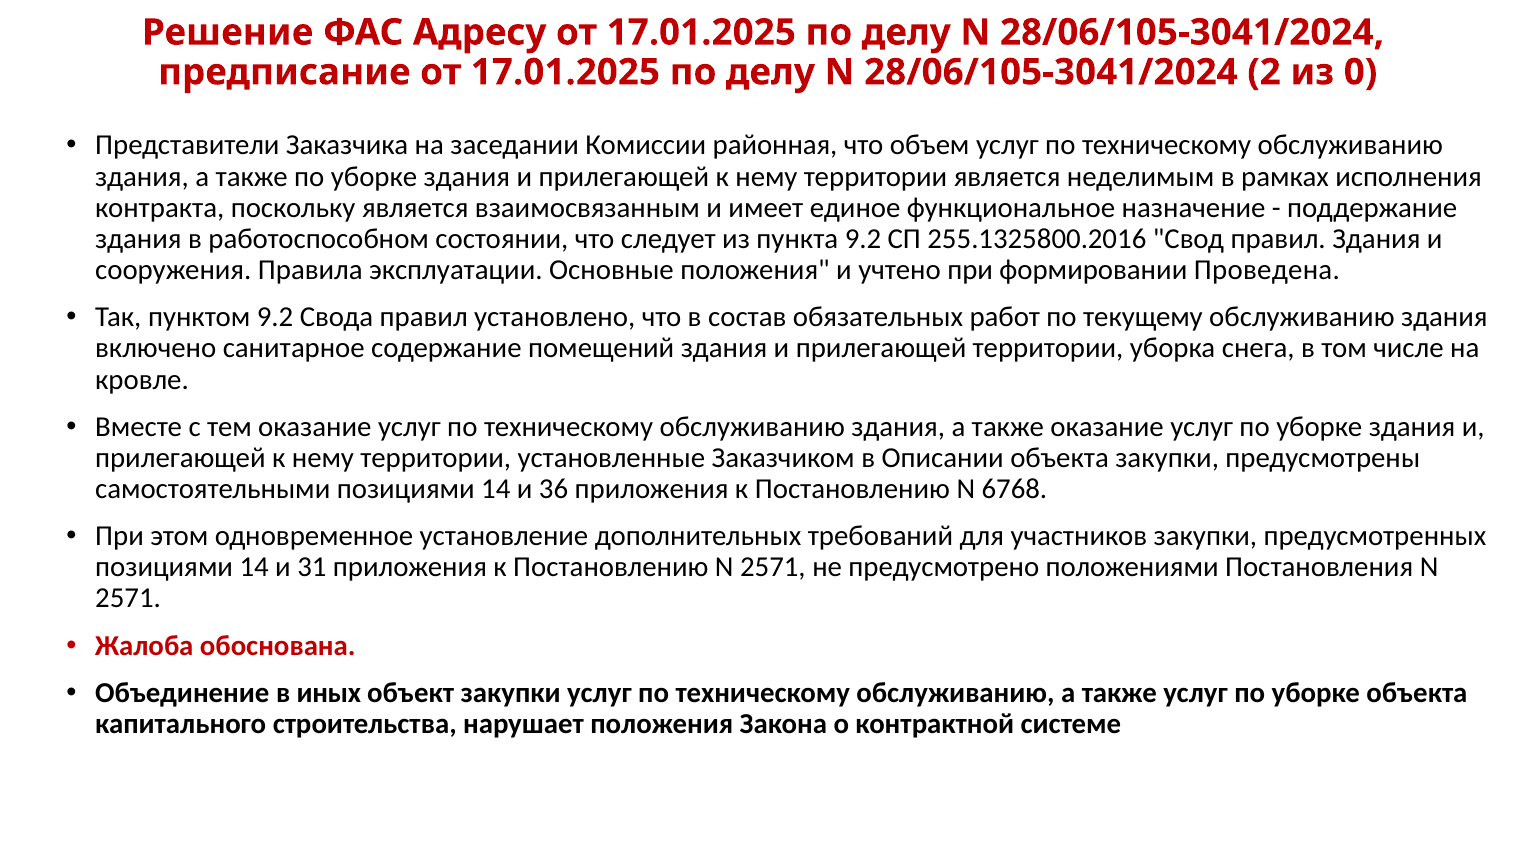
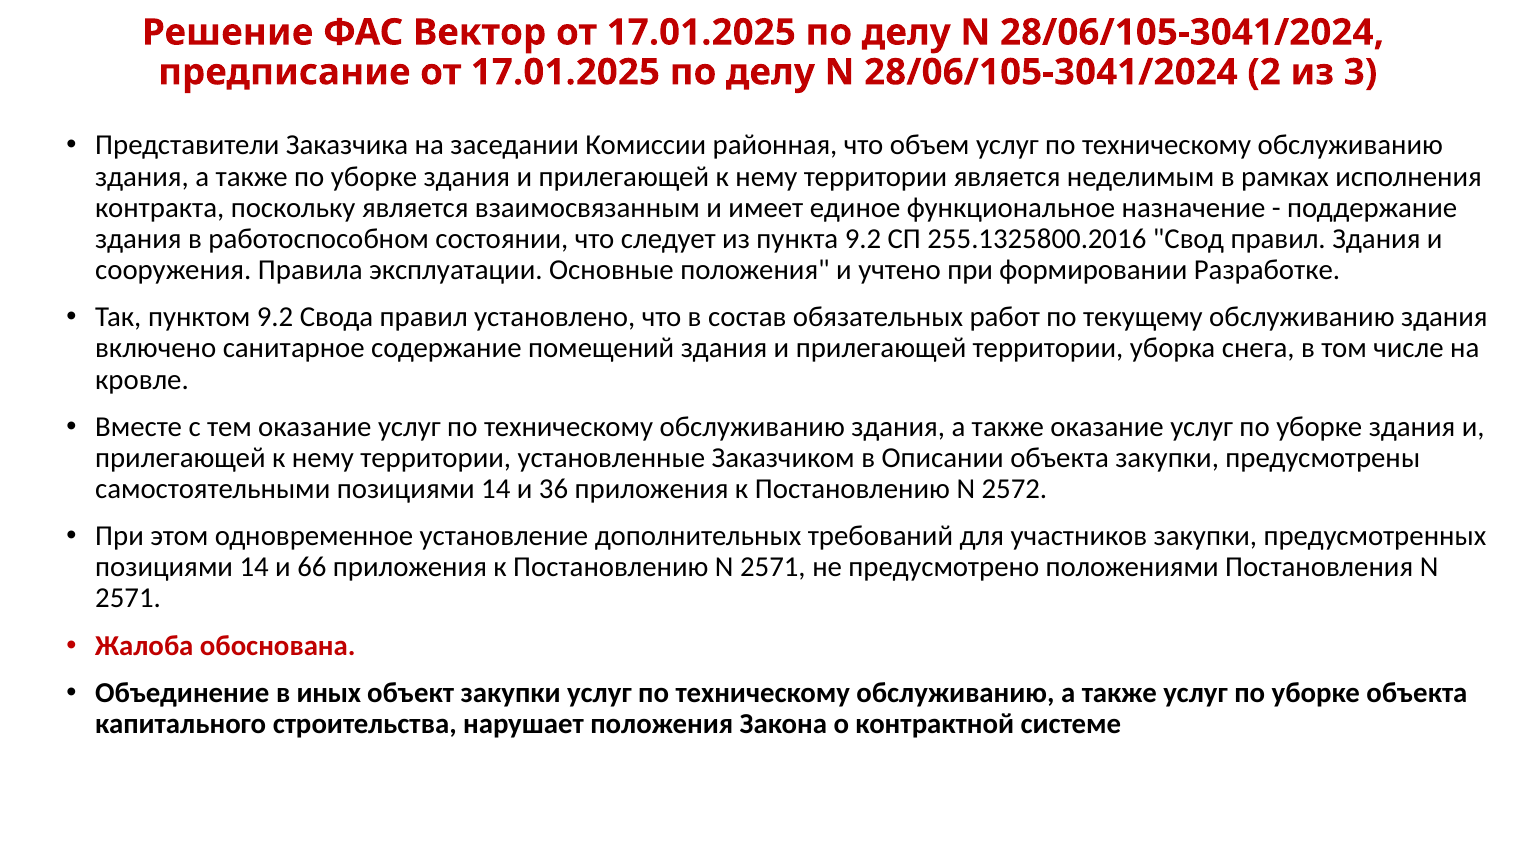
Адресу: Адресу -> Вектор
0: 0 -> 3
Проведена: Проведена -> Разработке
6768: 6768 -> 2572
31: 31 -> 66
